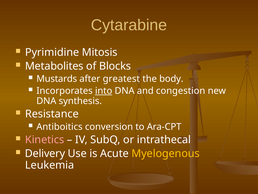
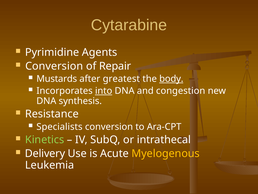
Mitosis: Mitosis -> Agents
Metabolites at (54, 66): Metabolites -> Conversion
Blocks: Blocks -> Repair
body underline: none -> present
Antiboitics: Antiboitics -> Specialists
Kinetics colour: pink -> light green
